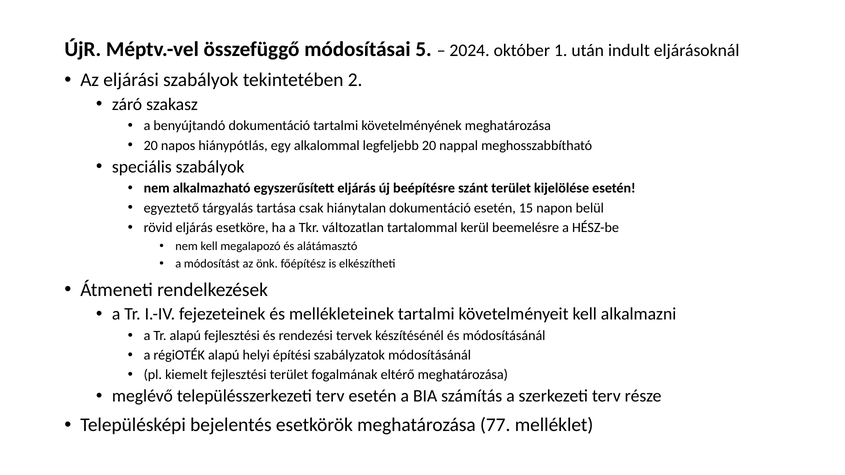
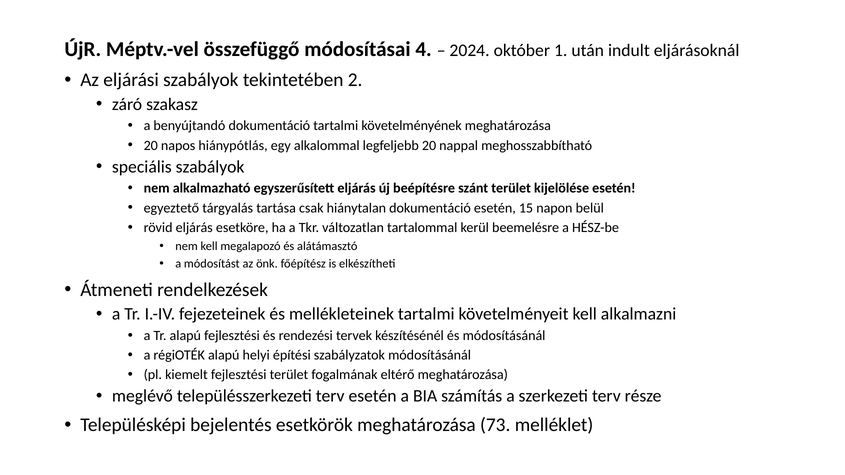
5: 5 -> 4
77: 77 -> 73
